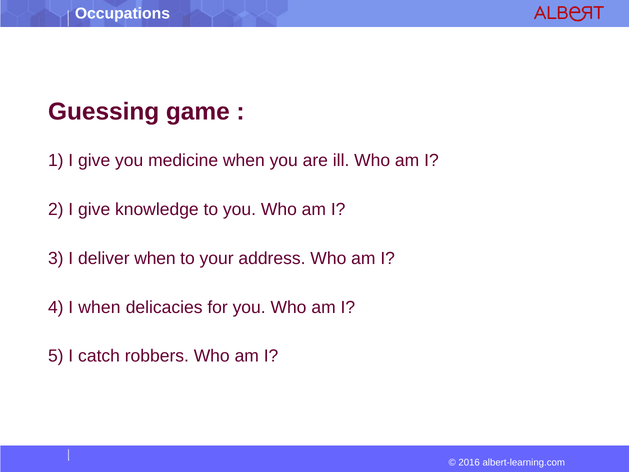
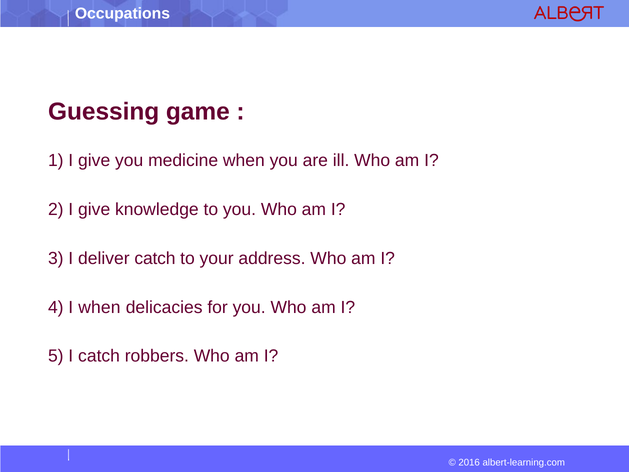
deliver when: when -> catch
